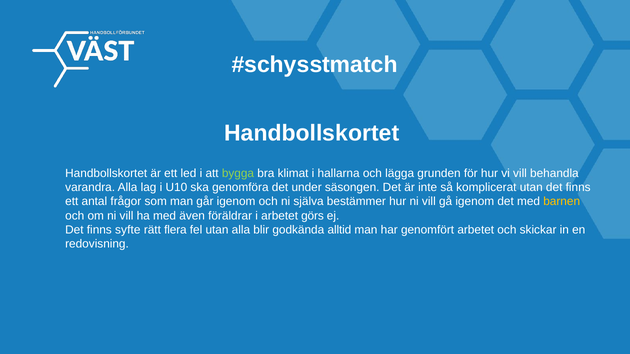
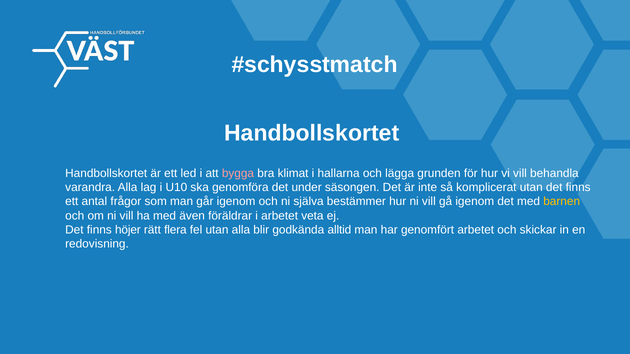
bygga colour: light green -> pink
görs: görs -> veta
syfte: syfte -> höjer
